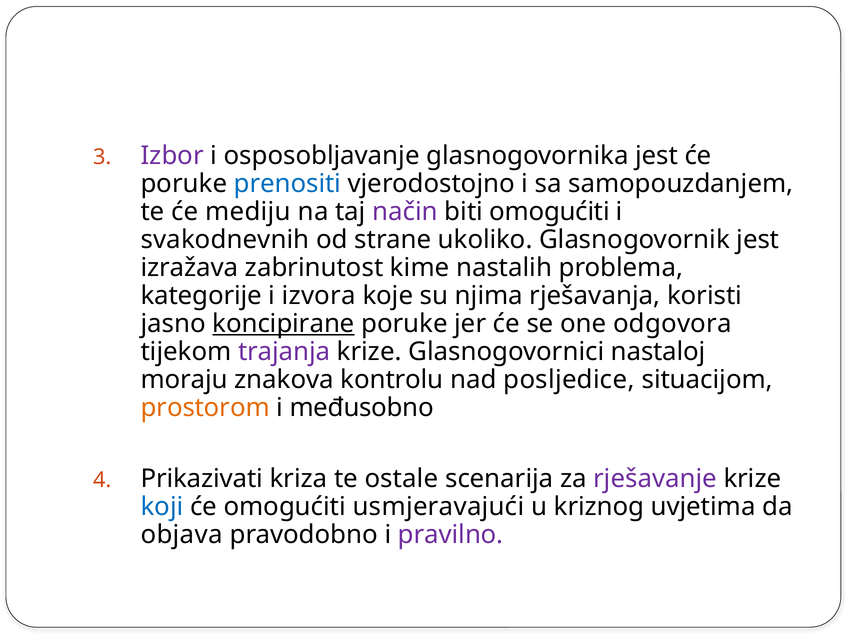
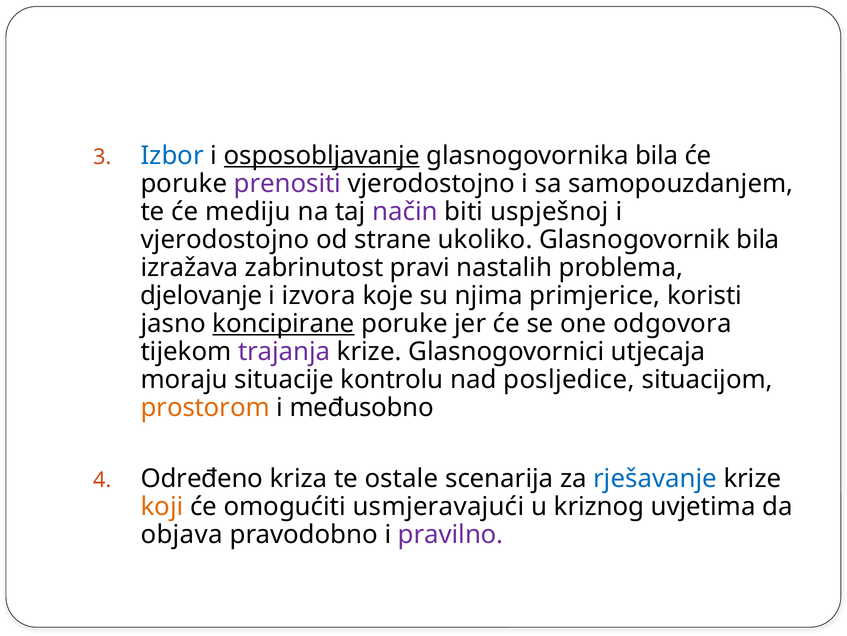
Izbor colour: purple -> blue
osposobljavanje underline: none -> present
glasnogovornika jest: jest -> bila
prenositi colour: blue -> purple
biti omogućiti: omogućiti -> uspješnoj
svakodnevnih at (225, 239): svakodnevnih -> vjerodostojno
Glasnogovornik jest: jest -> bila
kime: kime -> pravi
kategorije: kategorije -> djelovanje
rješavanja: rješavanja -> primjerice
nastaloj: nastaloj -> utjecaja
znakova: znakova -> situacije
Prikazivati: Prikazivati -> Određeno
rješavanje colour: purple -> blue
koji colour: blue -> orange
